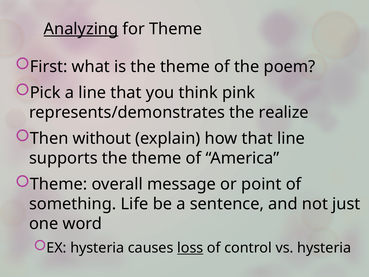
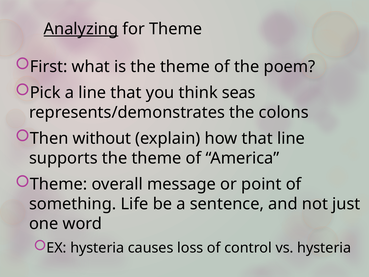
pink: pink -> seas
realize: realize -> colons
loss underline: present -> none
